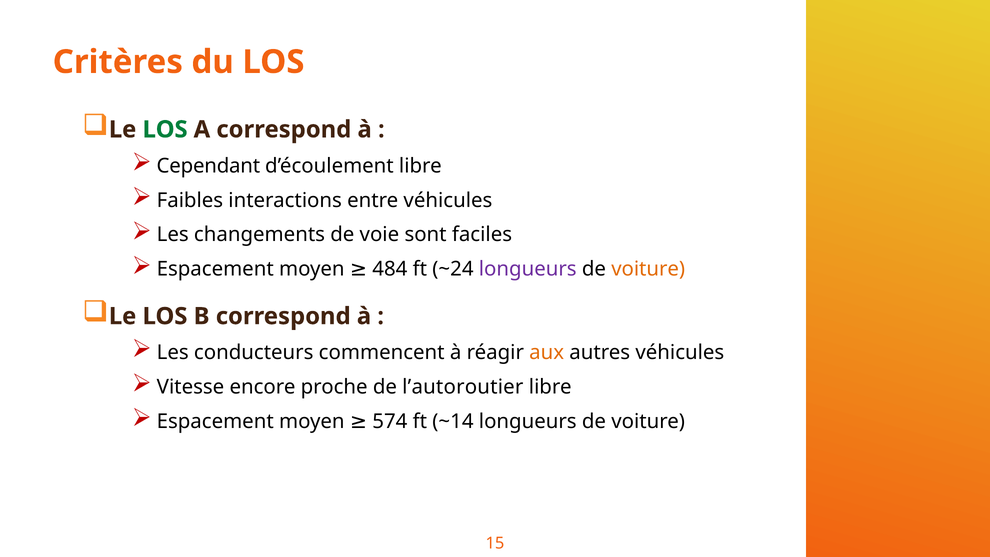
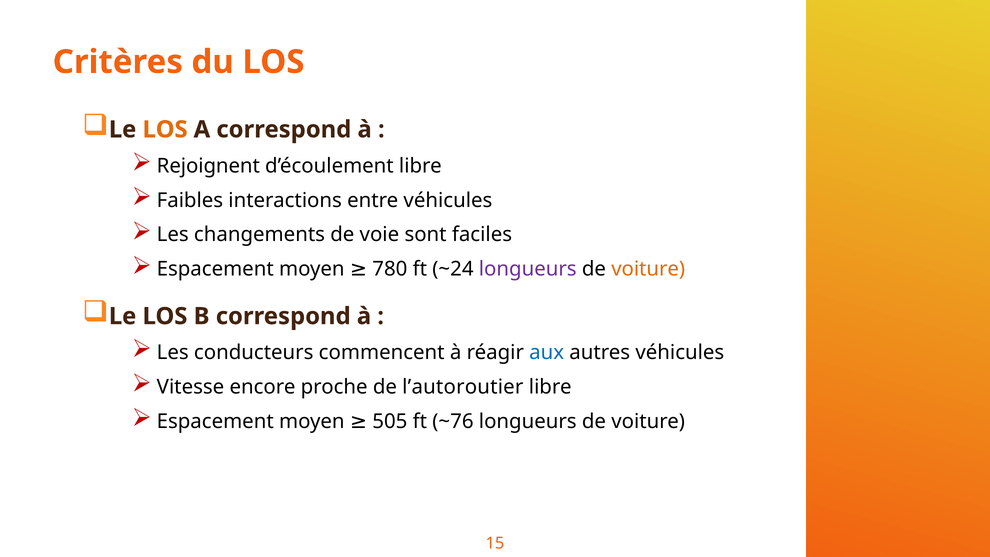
LOS at (165, 129) colour: green -> orange
Cependant: Cependant -> Rejoignent
484: 484 -> 780
aux colour: orange -> blue
574: 574 -> 505
~14: ~14 -> ~76
